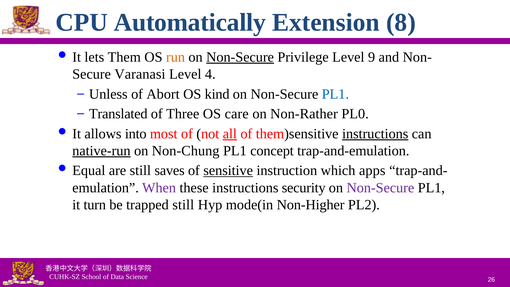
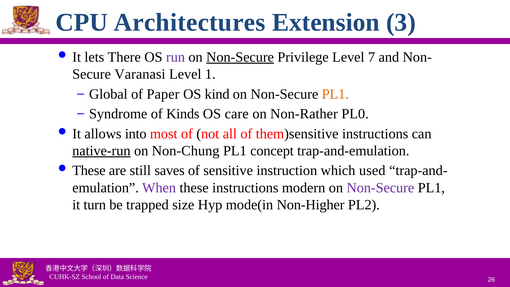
Automatically: Automatically -> Architectures
8: 8 -> 3
Them: Them -> There
run colour: orange -> purple
9: 9 -> 7
4: 4 -> 1
Unless: Unless -> Global
Abort: Abort -> Paper
PL1 at (335, 94) colour: blue -> orange
Translated: Translated -> Syndrome
Three: Three -> Kinds
all underline: present -> none
instructions at (375, 134) underline: present -> none
Equal at (89, 171): Equal -> These
sensitive underline: present -> none
apps: apps -> used
security: security -> modern
trapped still: still -> size
